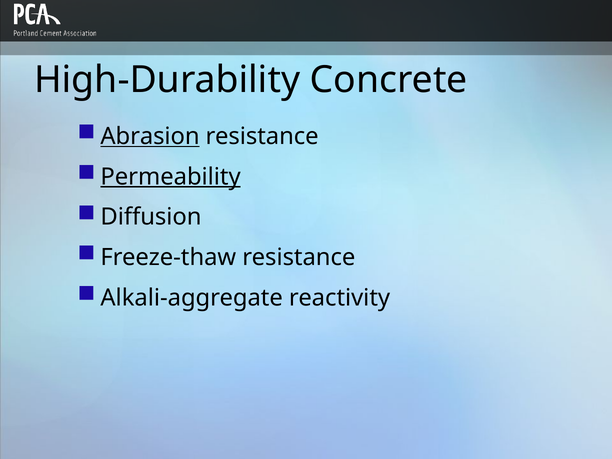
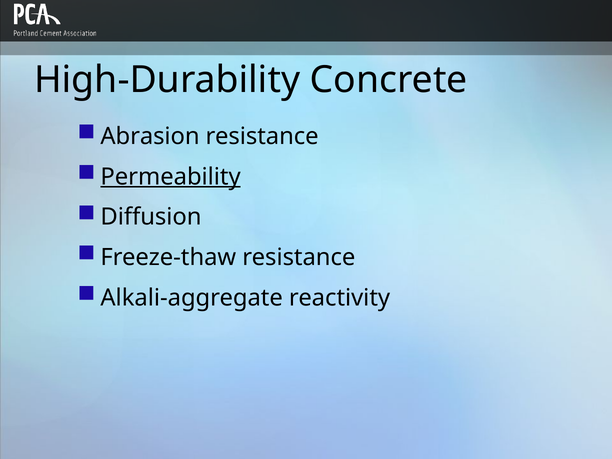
Abrasion underline: present -> none
